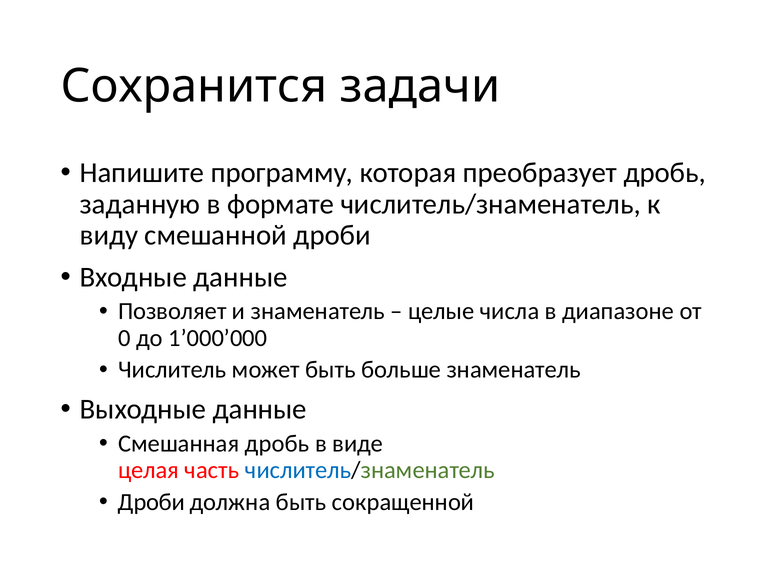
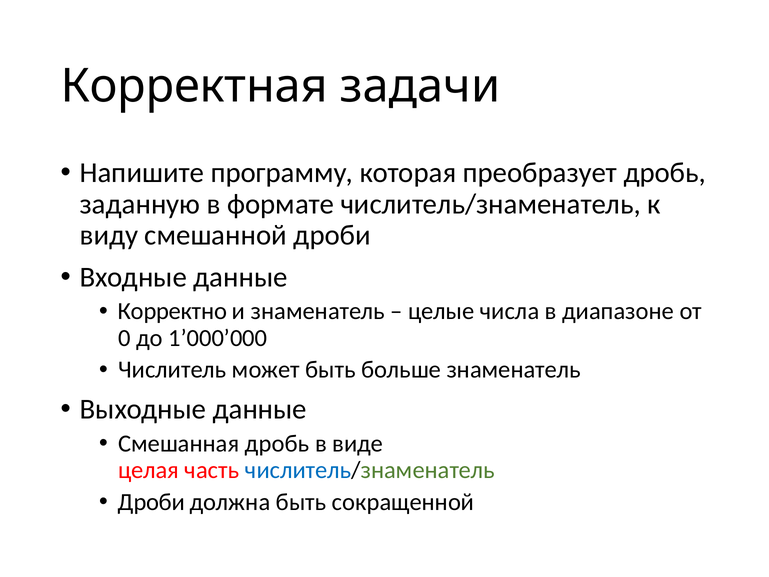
Сохранится: Сохранится -> Корректная
Позволяет: Позволяет -> Корректно
